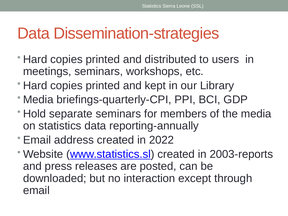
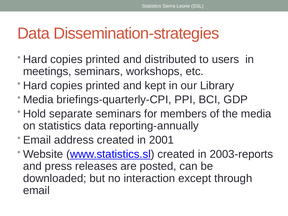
2022: 2022 -> 2001
